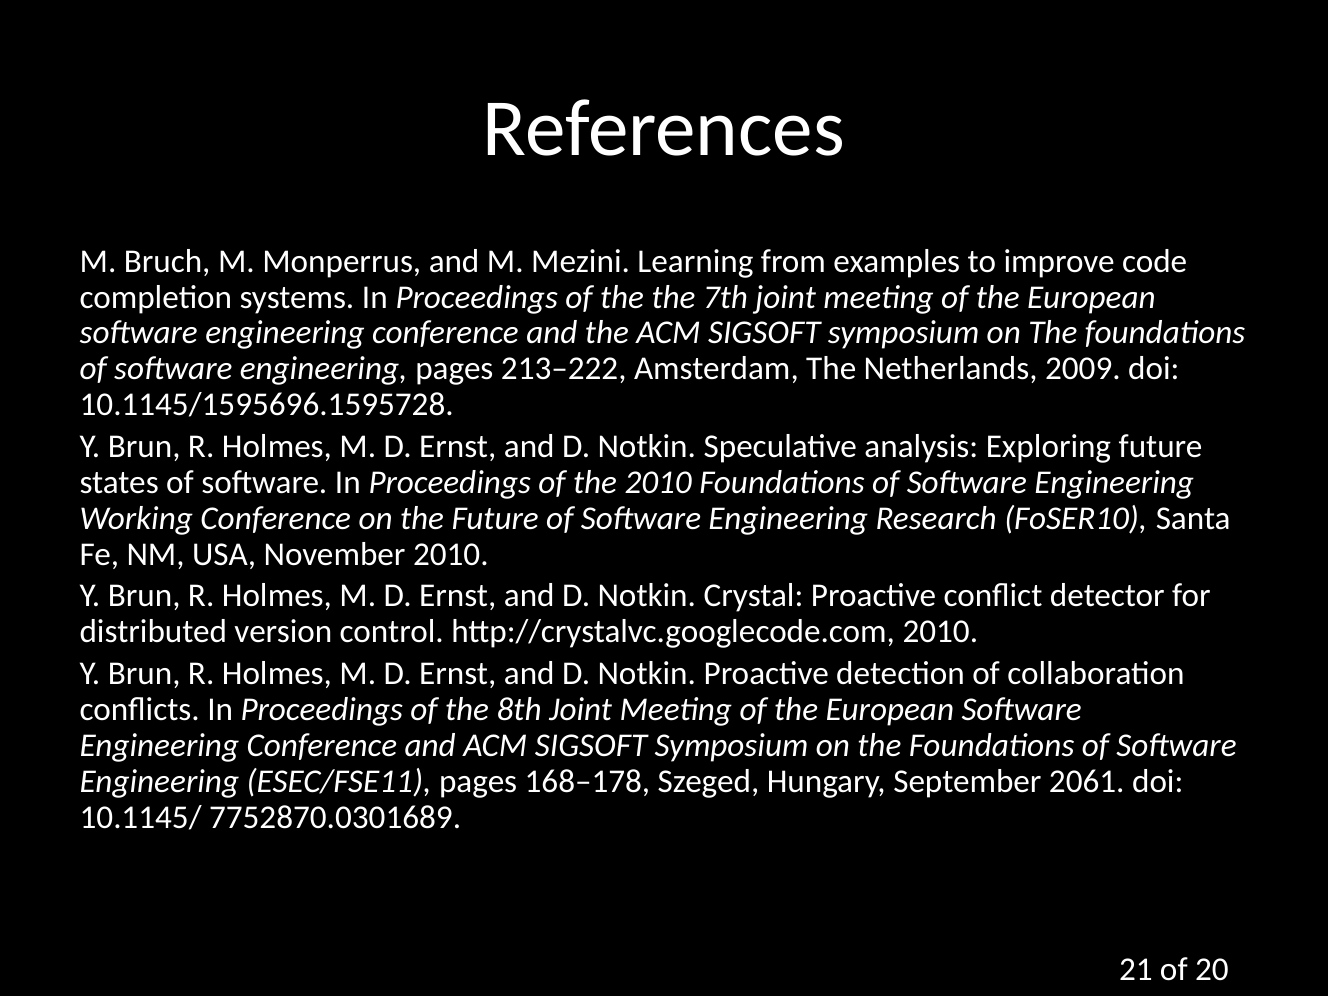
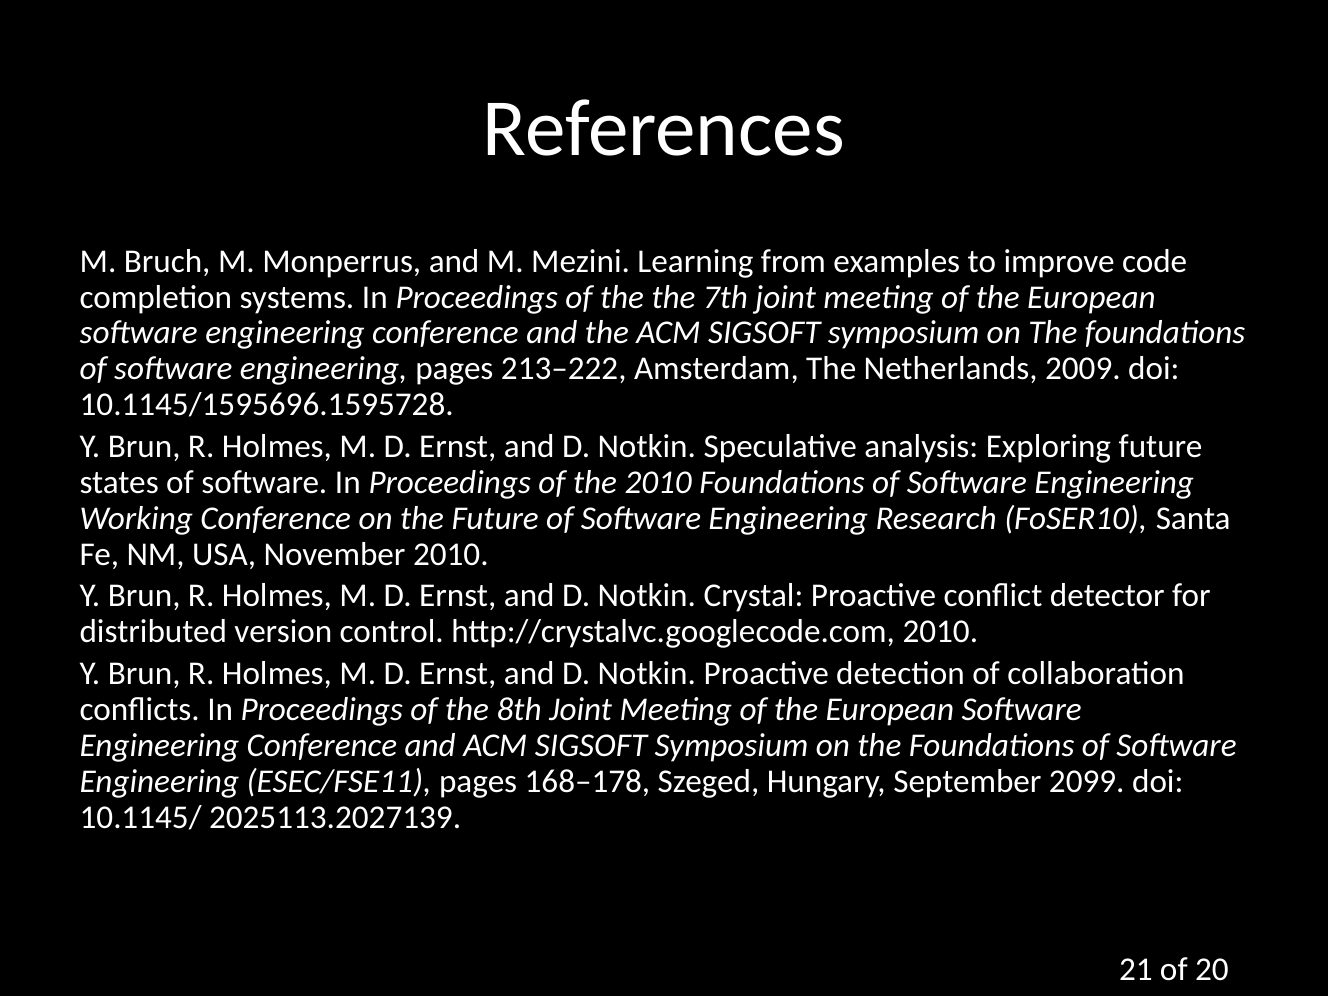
2061: 2061 -> 2099
7752870.0301689: 7752870.0301689 -> 2025113.2027139
